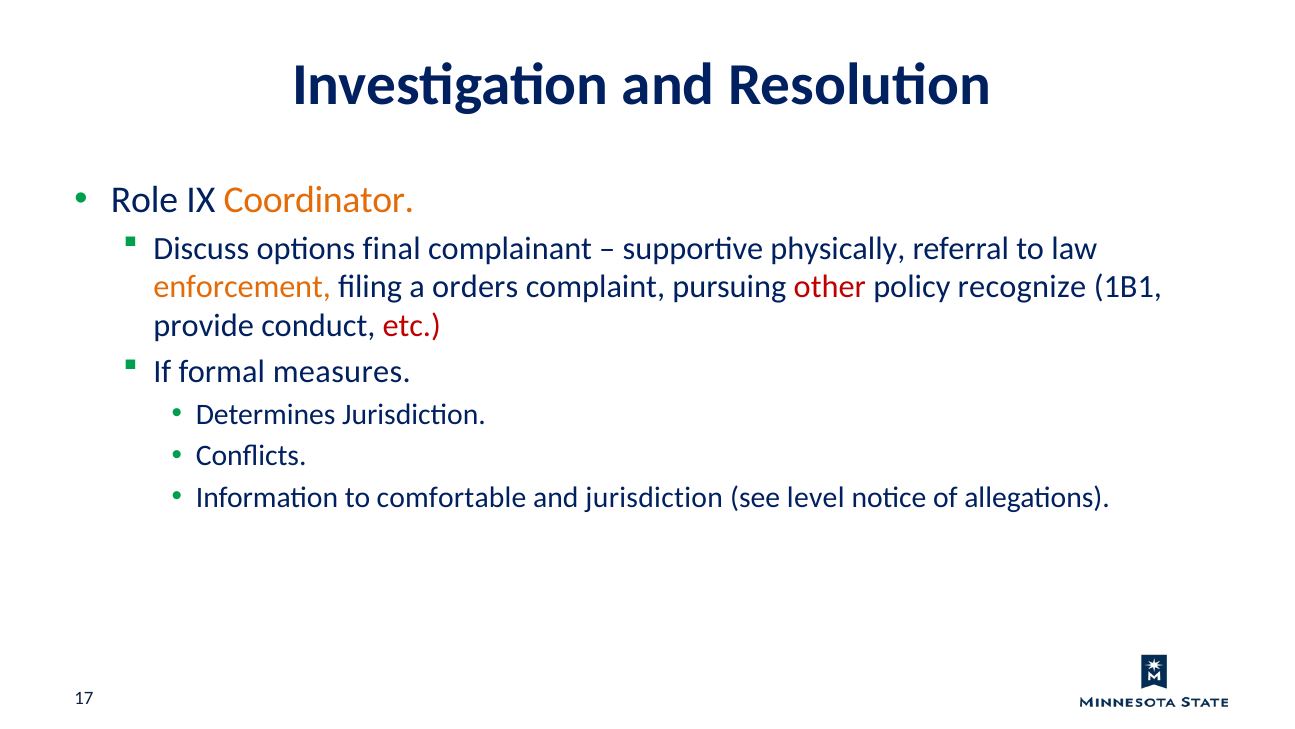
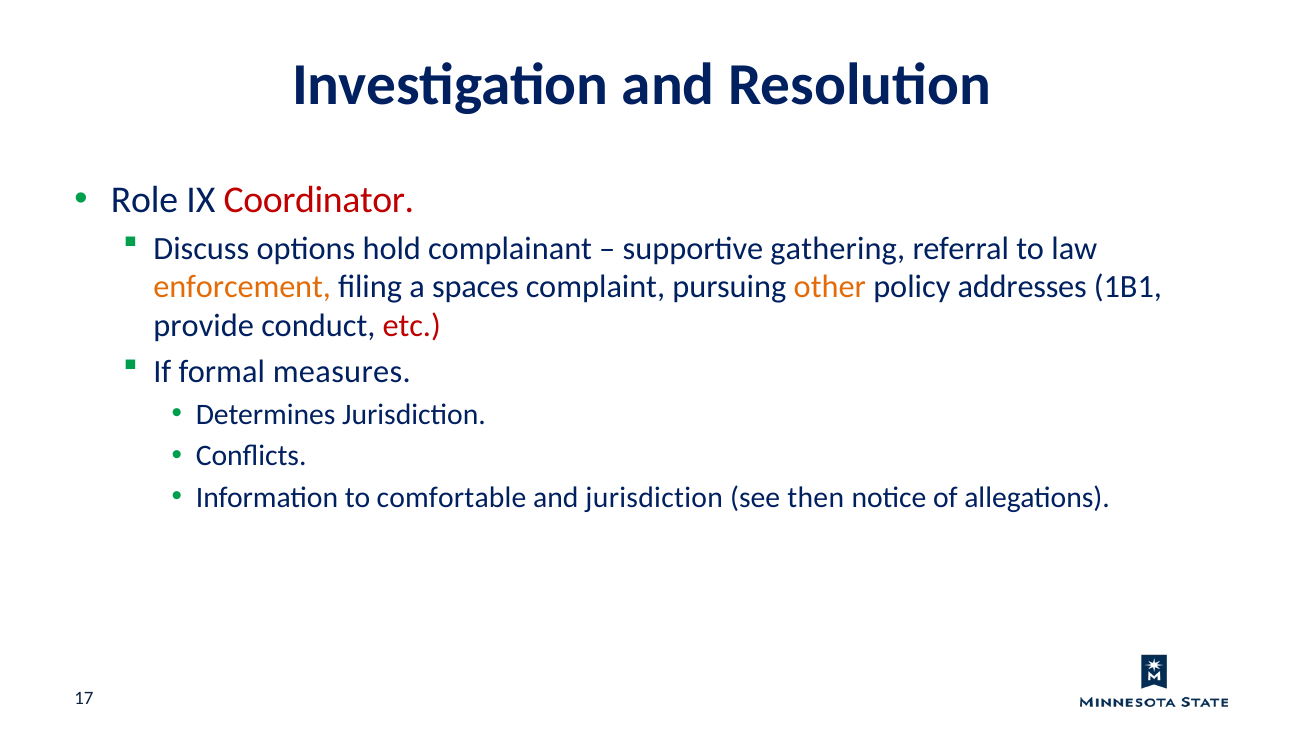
Coordinator colour: orange -> red
final: final -> hold
physically: physically -> gathering
orders: orders -> spaces
other colour: red -> orange
recognize: recognize -> addresses
level: level -> then
